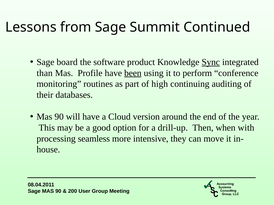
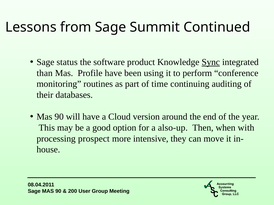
board: board -> status
been underline: present -> none
high: high -> time
drill-up: drill-up -> also-up
seamless: seamless -> prospect
